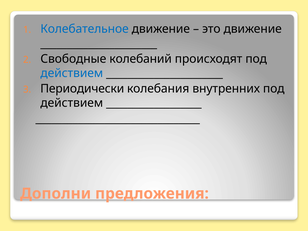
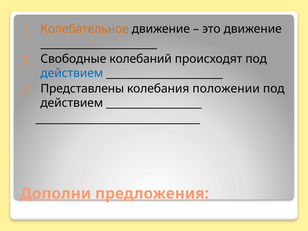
Колебательное colour: blue -> orange
Периодически: Периодически -> Представлены
внутренних: внутренних -> положении
